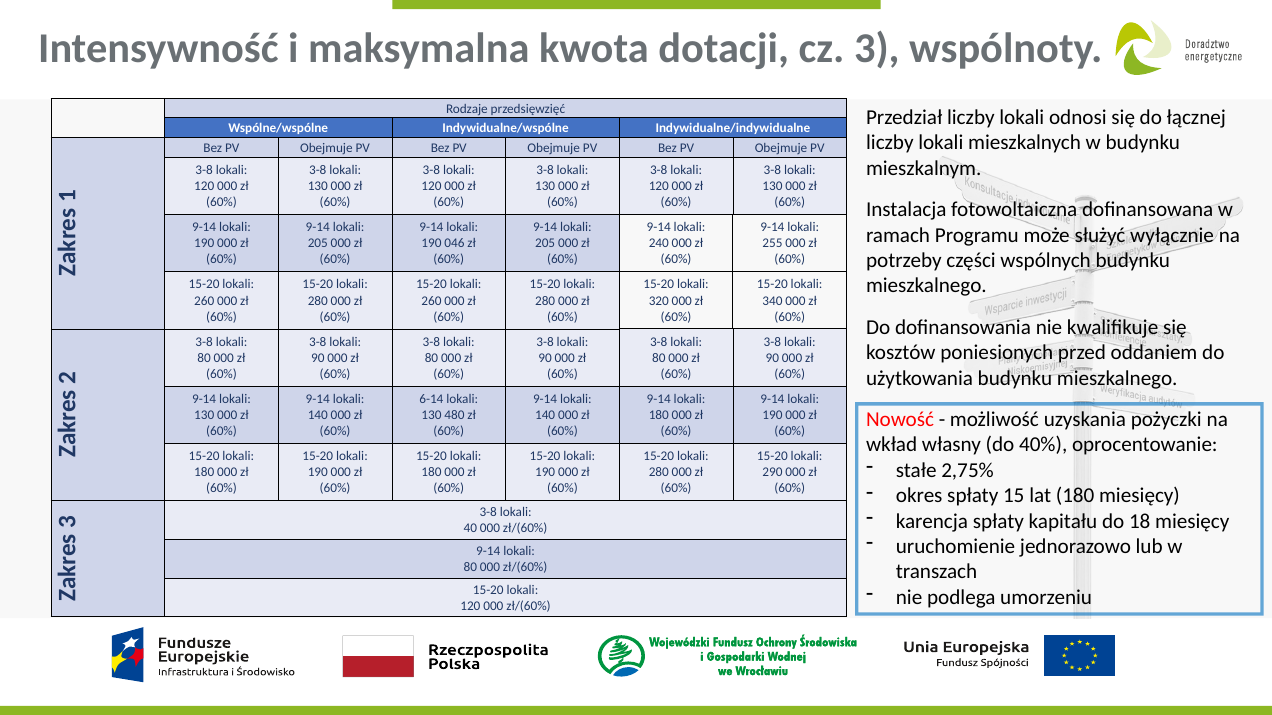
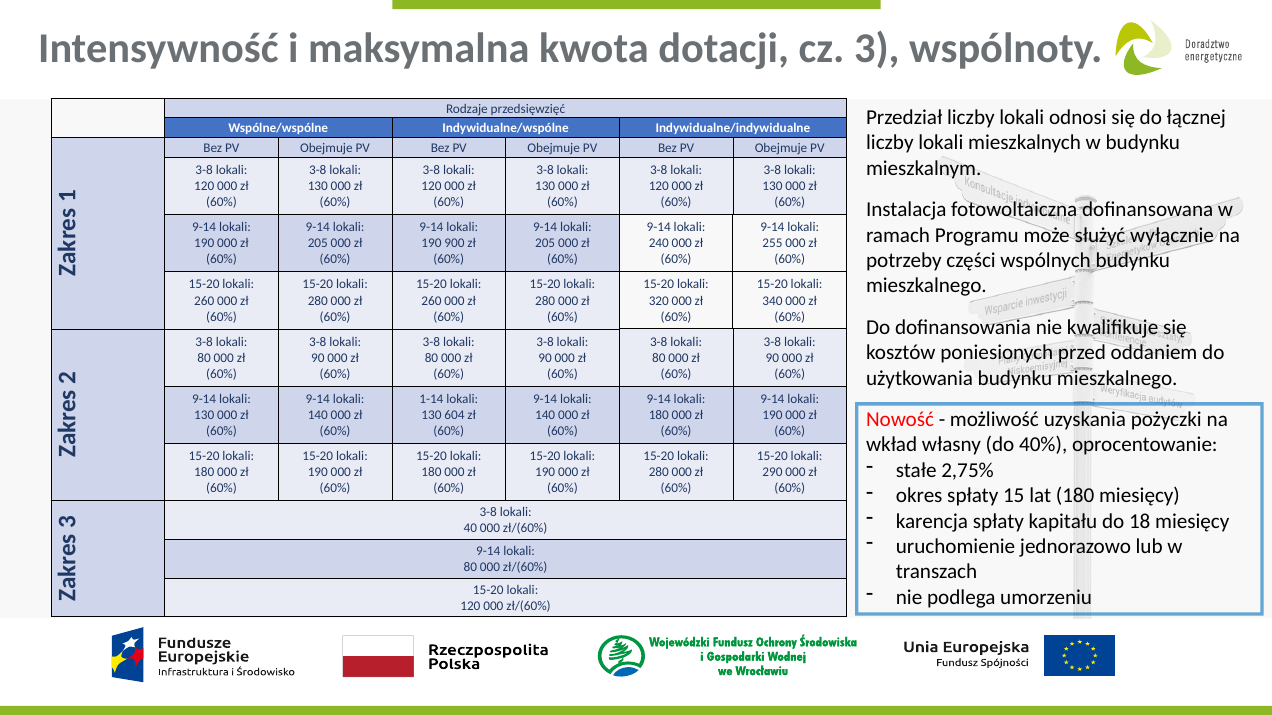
046: 046 -> 900
6-14: 6-14 -> 1-14
480: 480 -> 604
